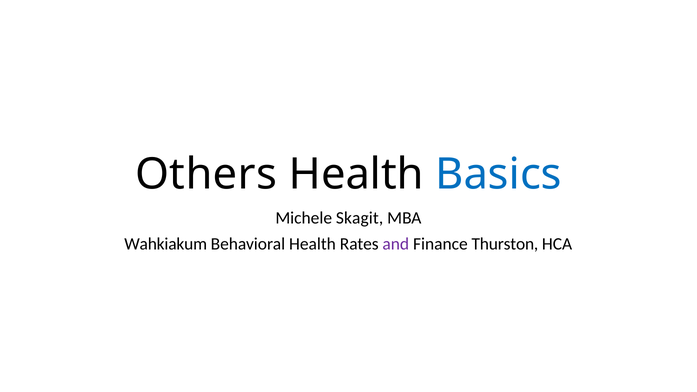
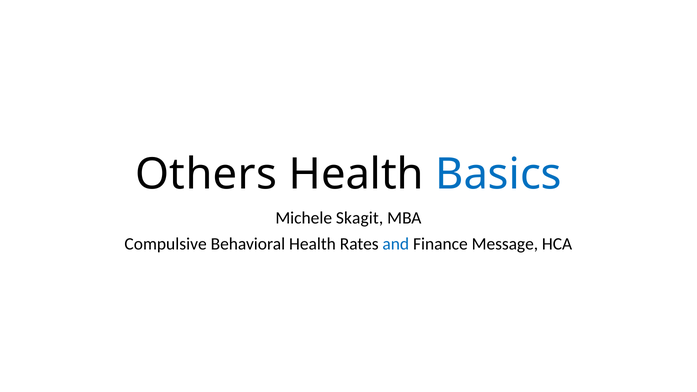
Wahkiakum: Wahkiakum -> Compulsive
and colour: purple -> blue
Thurston: Thurston -> Message
